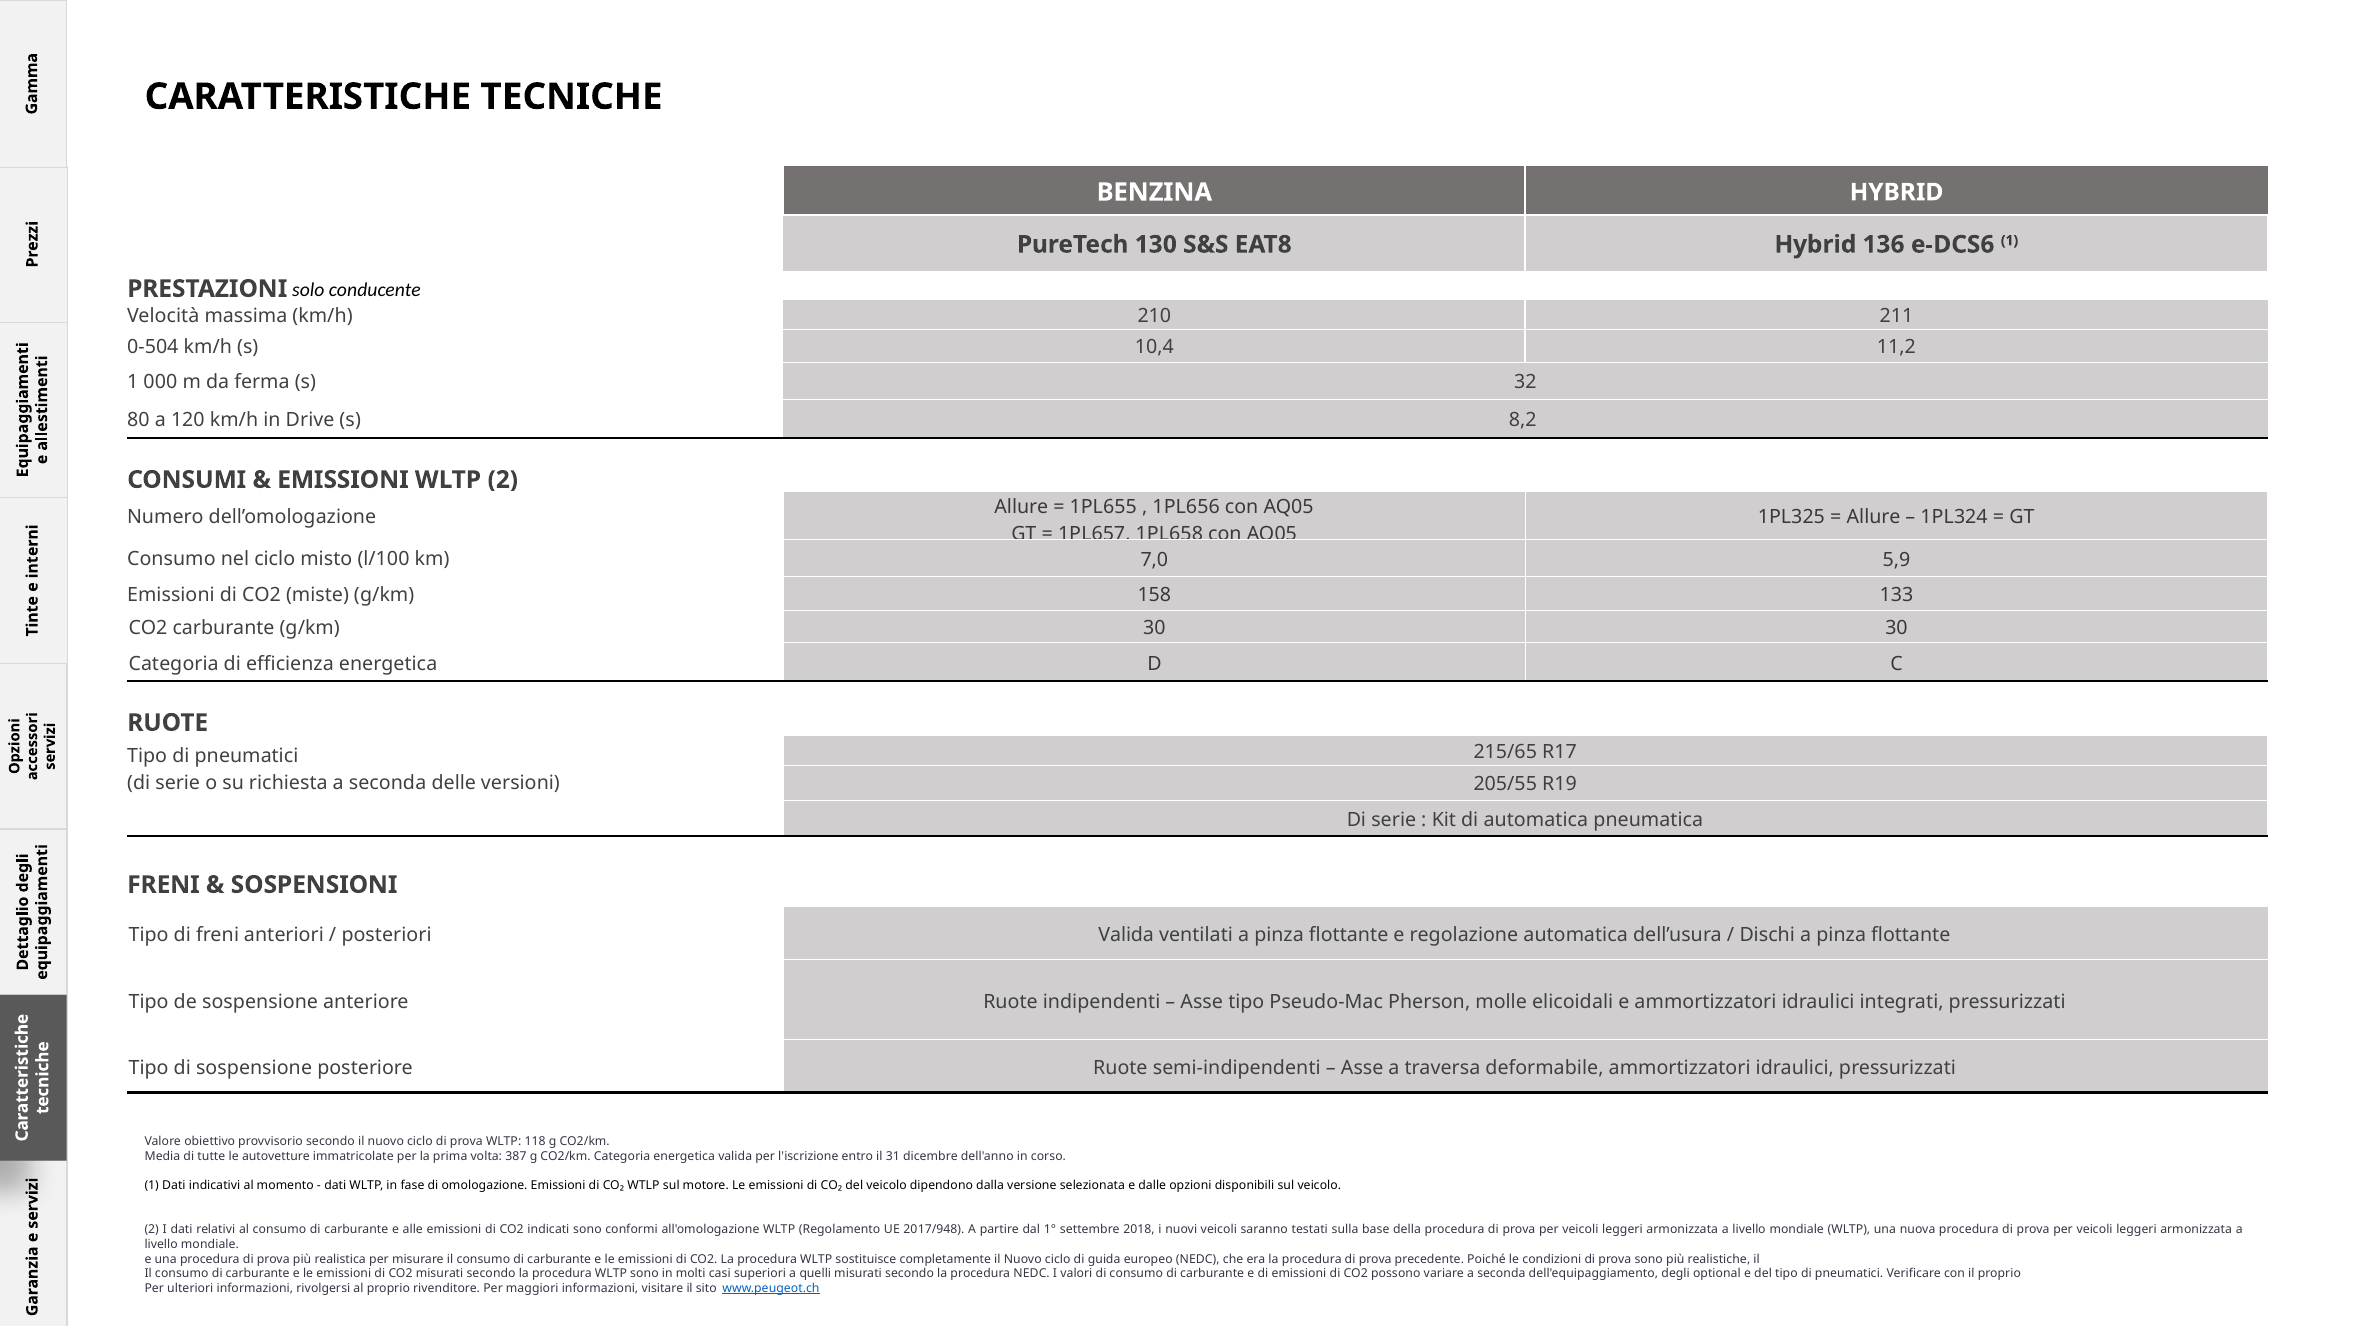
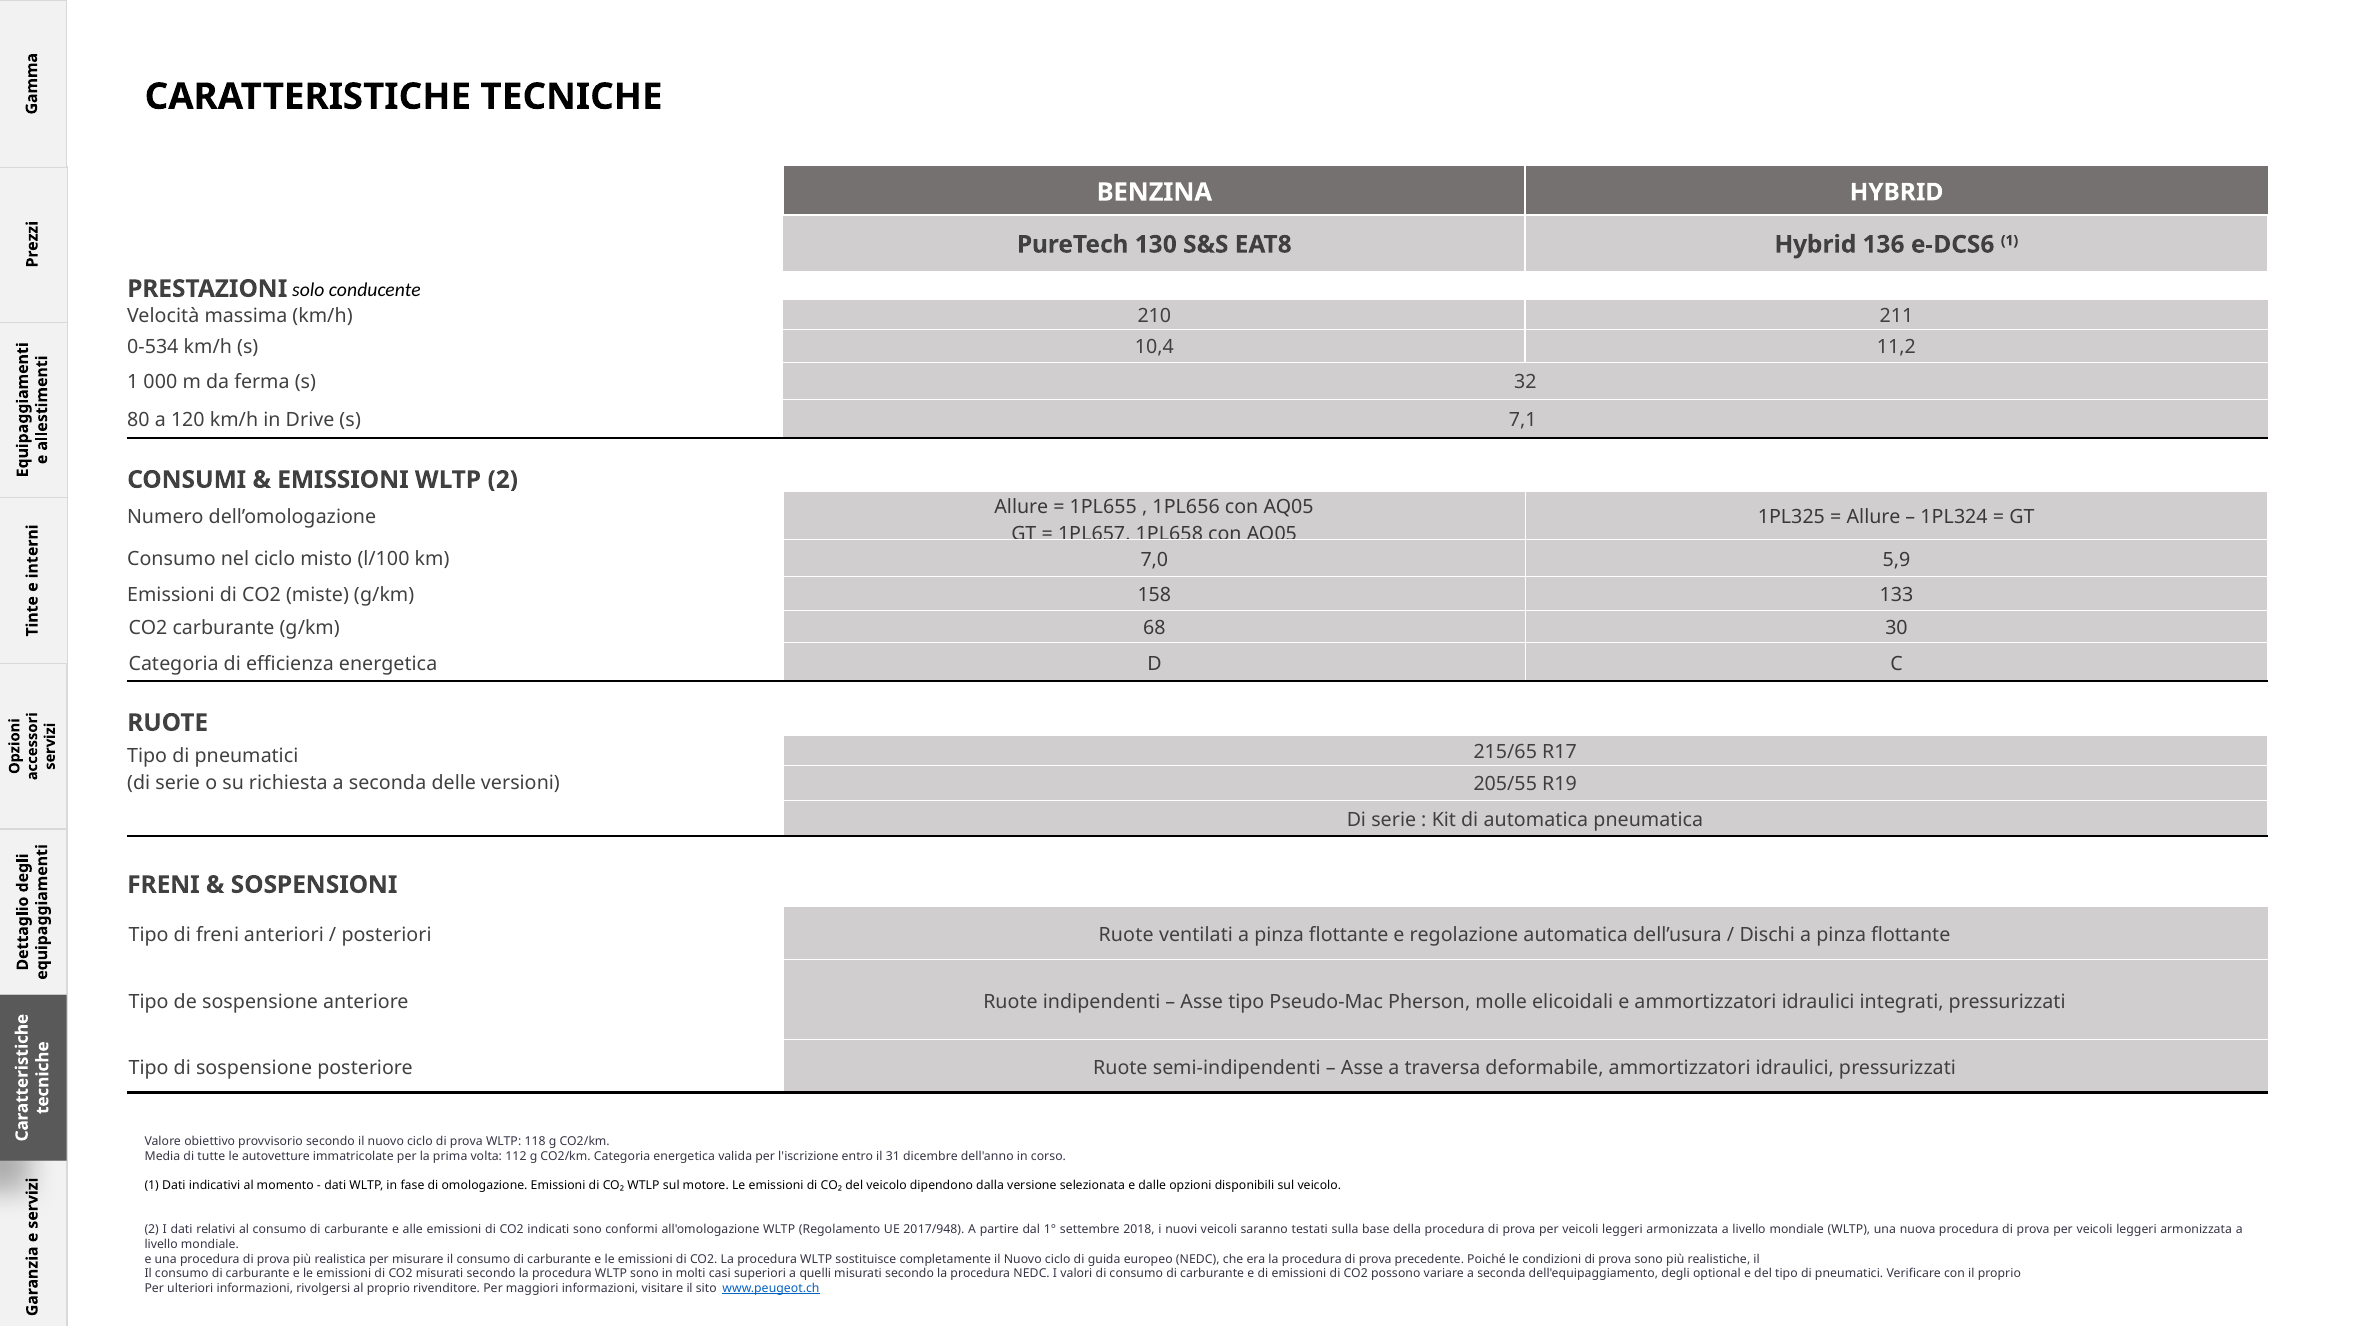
0-504: 0-504 -> 0-534
8,2: 8,2 -> 7,1
g/km 30: 30 -> 68
posteriori Valida: Valida -> Ruote
387: 387 -> 112
